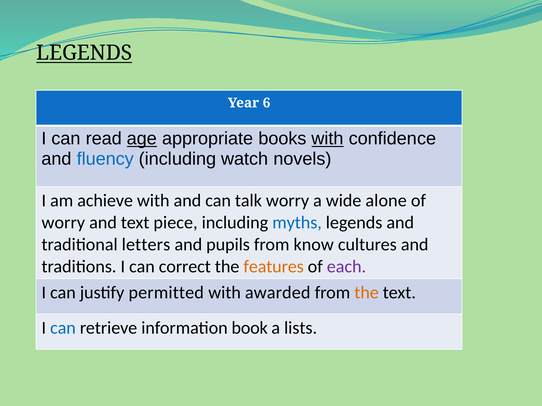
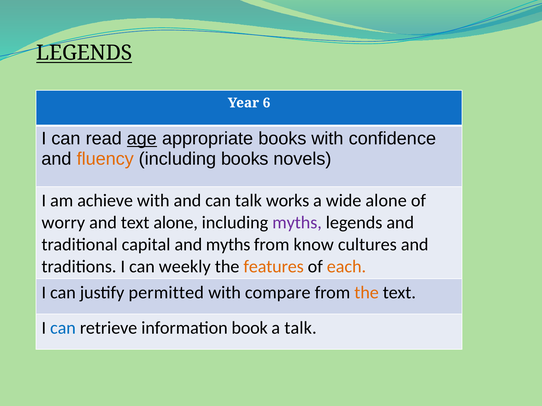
with at (328, 139) underline: present -> none
fluency colour: blue -> orange
including watch: watch -> books
talk worry: worry -> works
text piece: piece -> alone
myths at (297, 223) colour: blue -> purple
letters: letters -> capital
and pupils: pupils -> myths
correct: correct -> weekly
each colour: purple -> orange
awarded: awarded -> compare
a lists: lists -> talk
